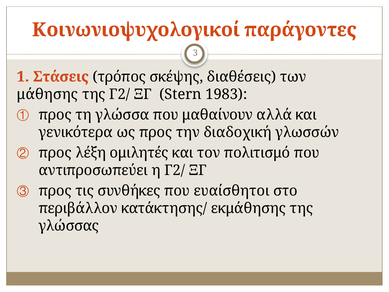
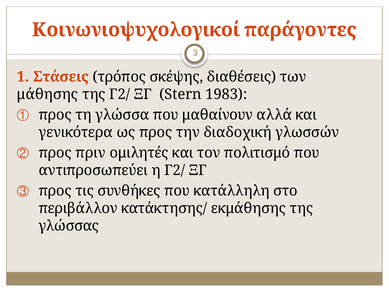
λέξη: λέξη -> πριν
ευαίσθητοι: ευαίσθητοι -> κατάλληλη
